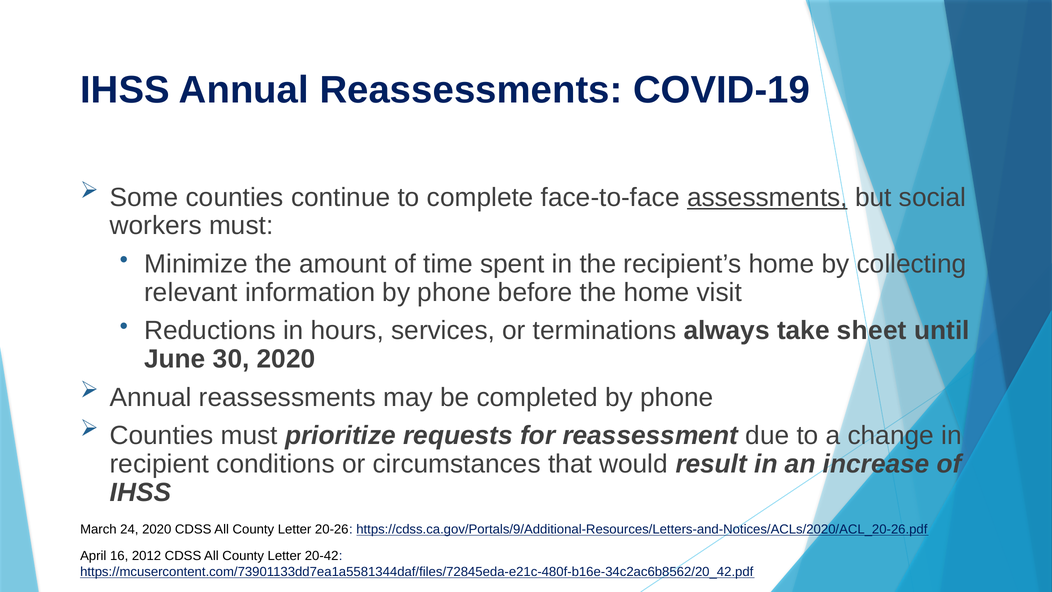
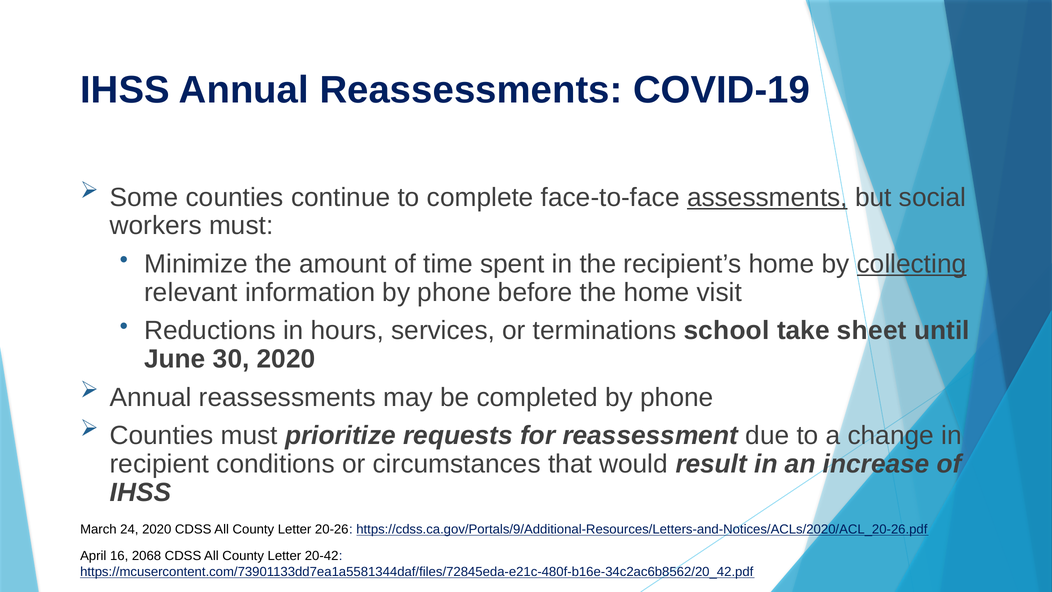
collecting underline: none -> present
always: always -> school
2012: 2012 -> 2068
